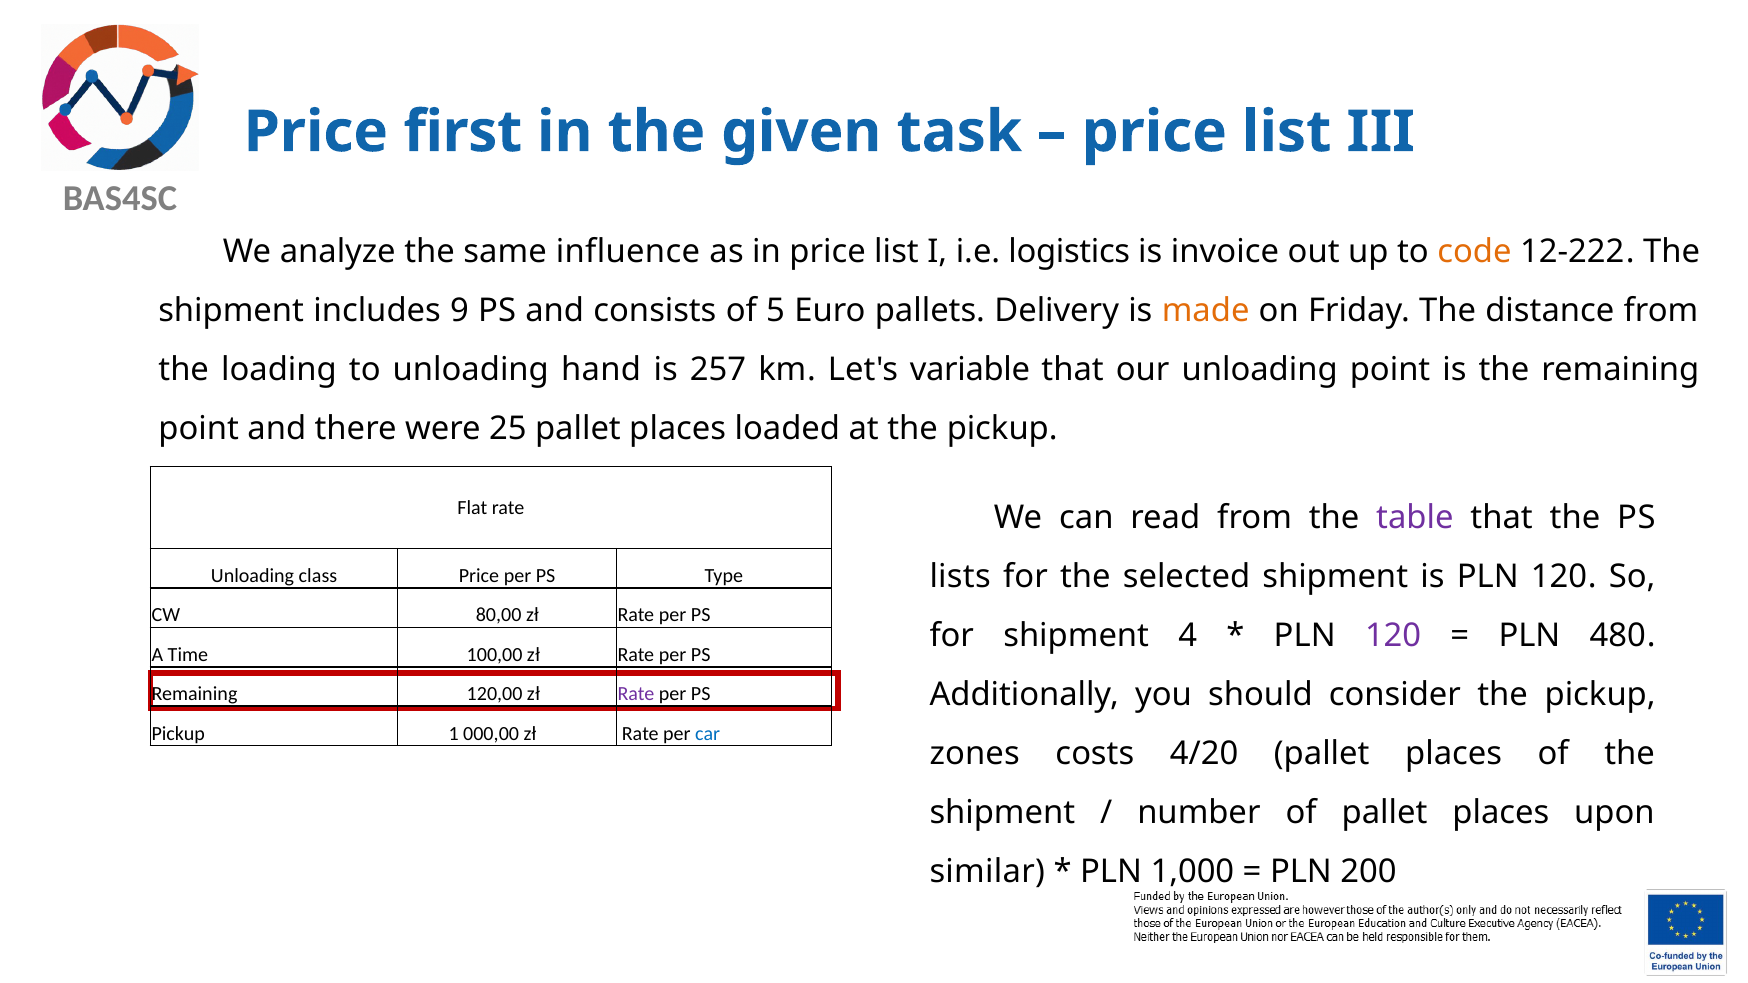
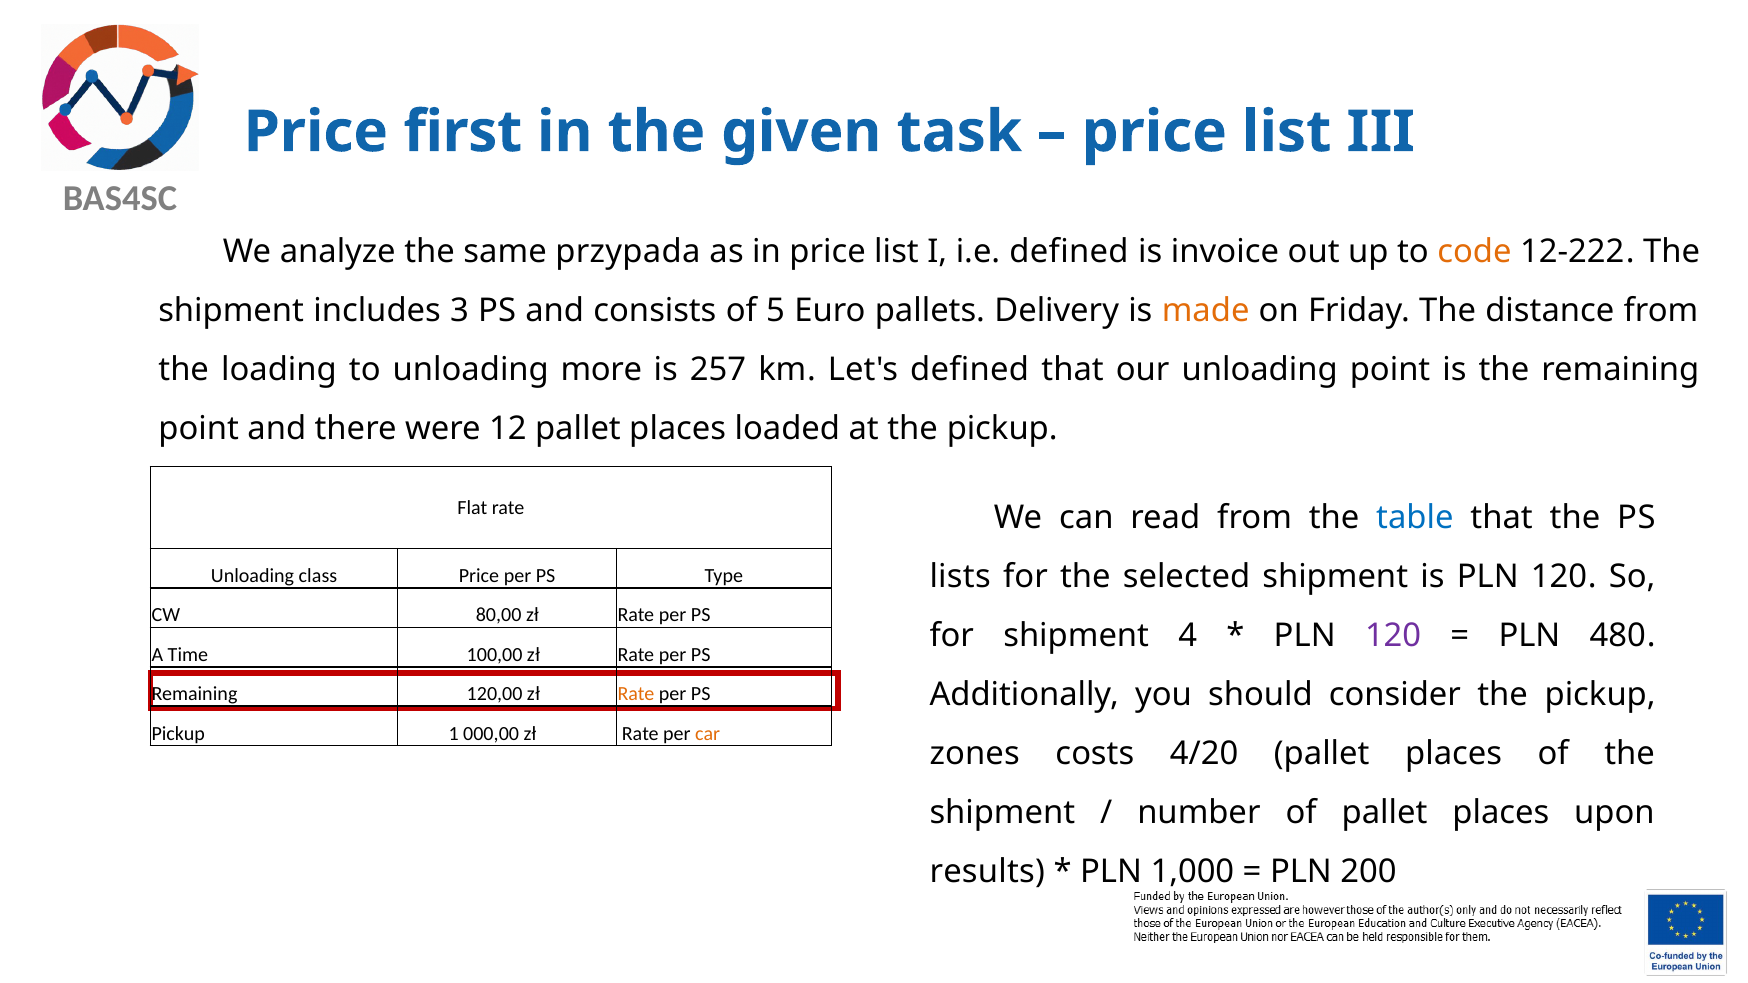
influence: influence -> przypada
i.e logistics: logistics -> defined
9: 9 -> 3
hand: hand -> more
Let's variable: variable -> defined
25: 25 -> 12
table colour: purple -> blue
Rate at (636, 694) colour: purple -> orange
car colour: blue -> orange
similar: similar -> results
